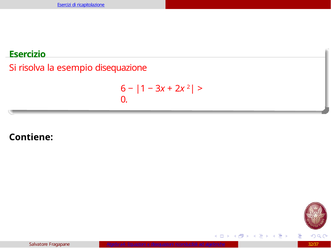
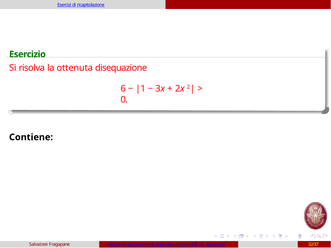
esempio: esempio -> ottenuta
